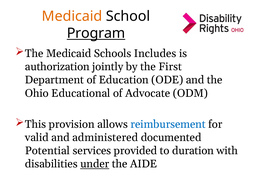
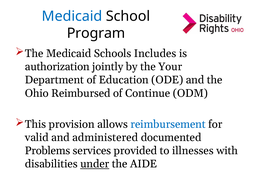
Medicaid at (72, 16) colour: orange -> blue
Program underline: present -> none
First: First -> Your
Educational: Educational -> Reimbursed
Advocate: Advocate -> Continue
Potential: Potential -> Problems
duration: duration -> illnesses
